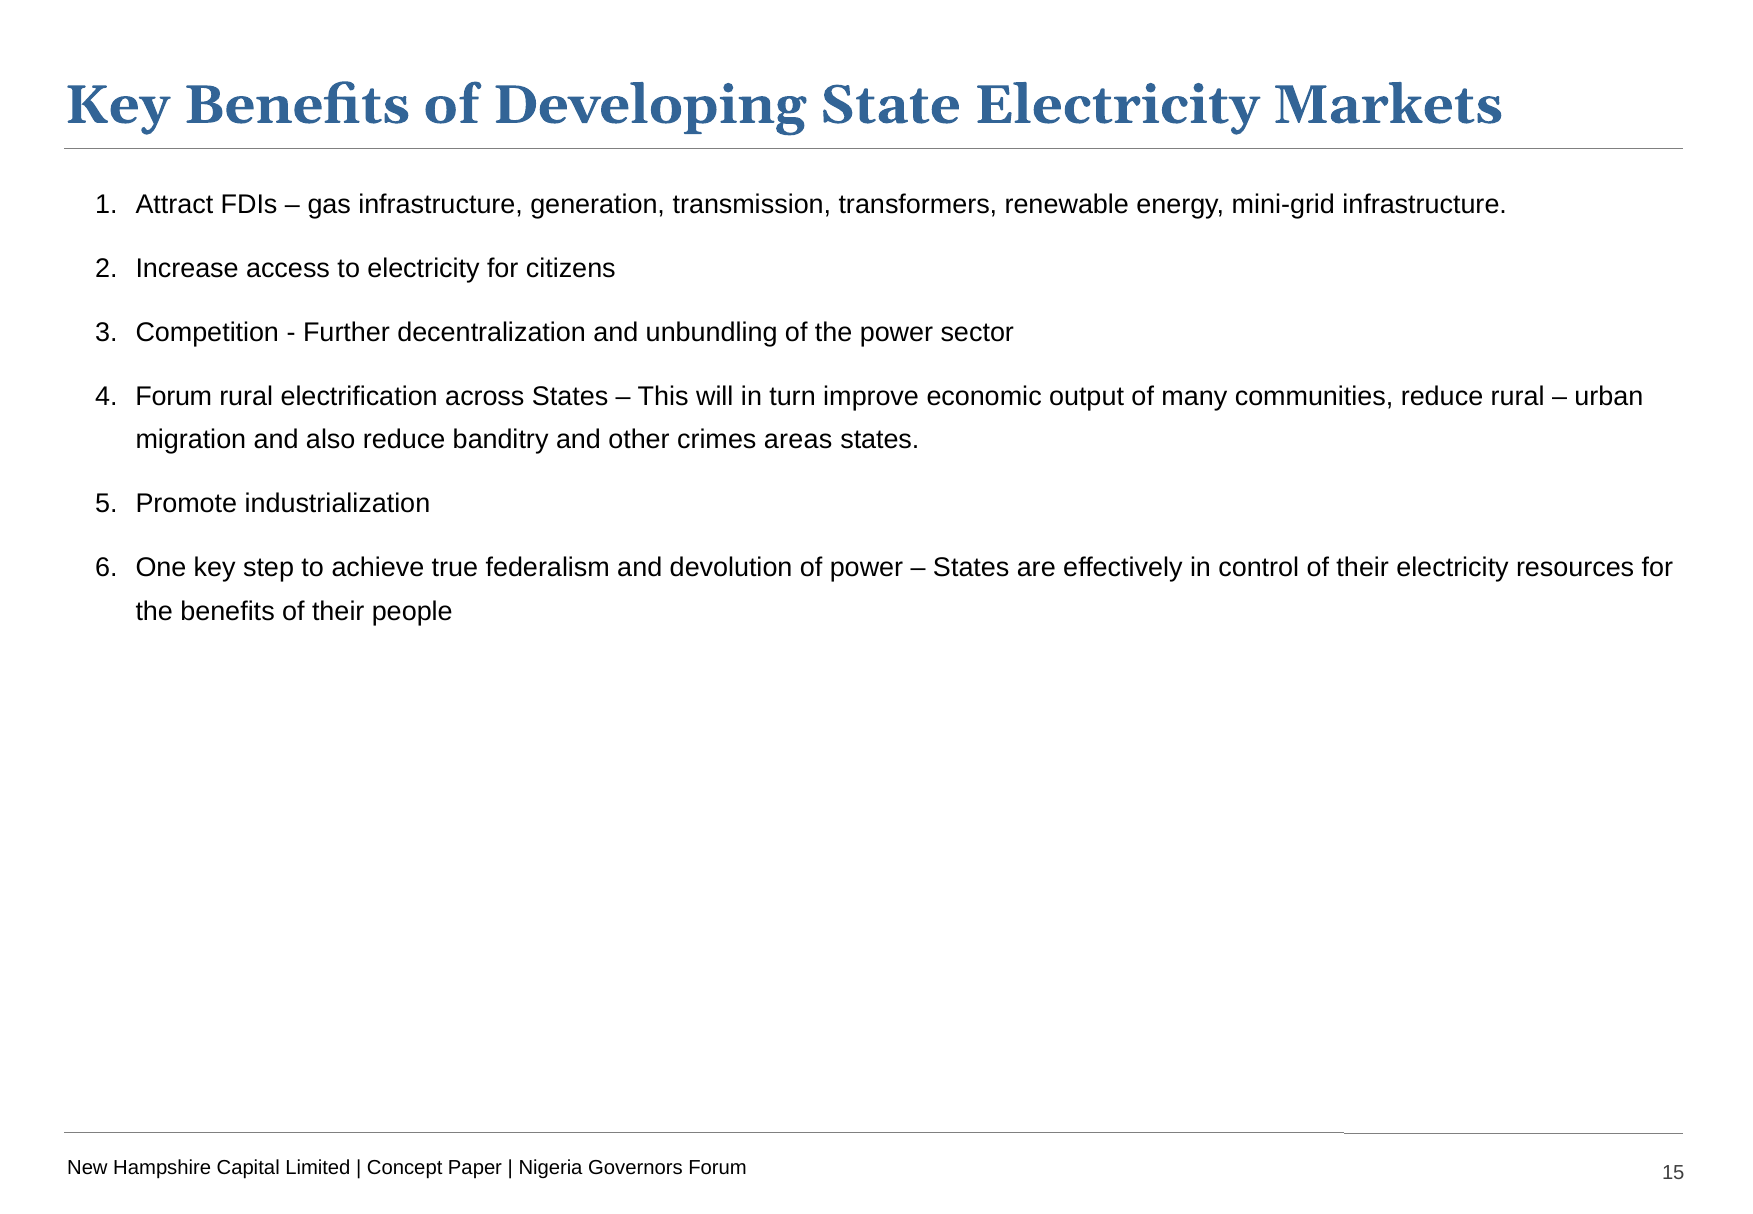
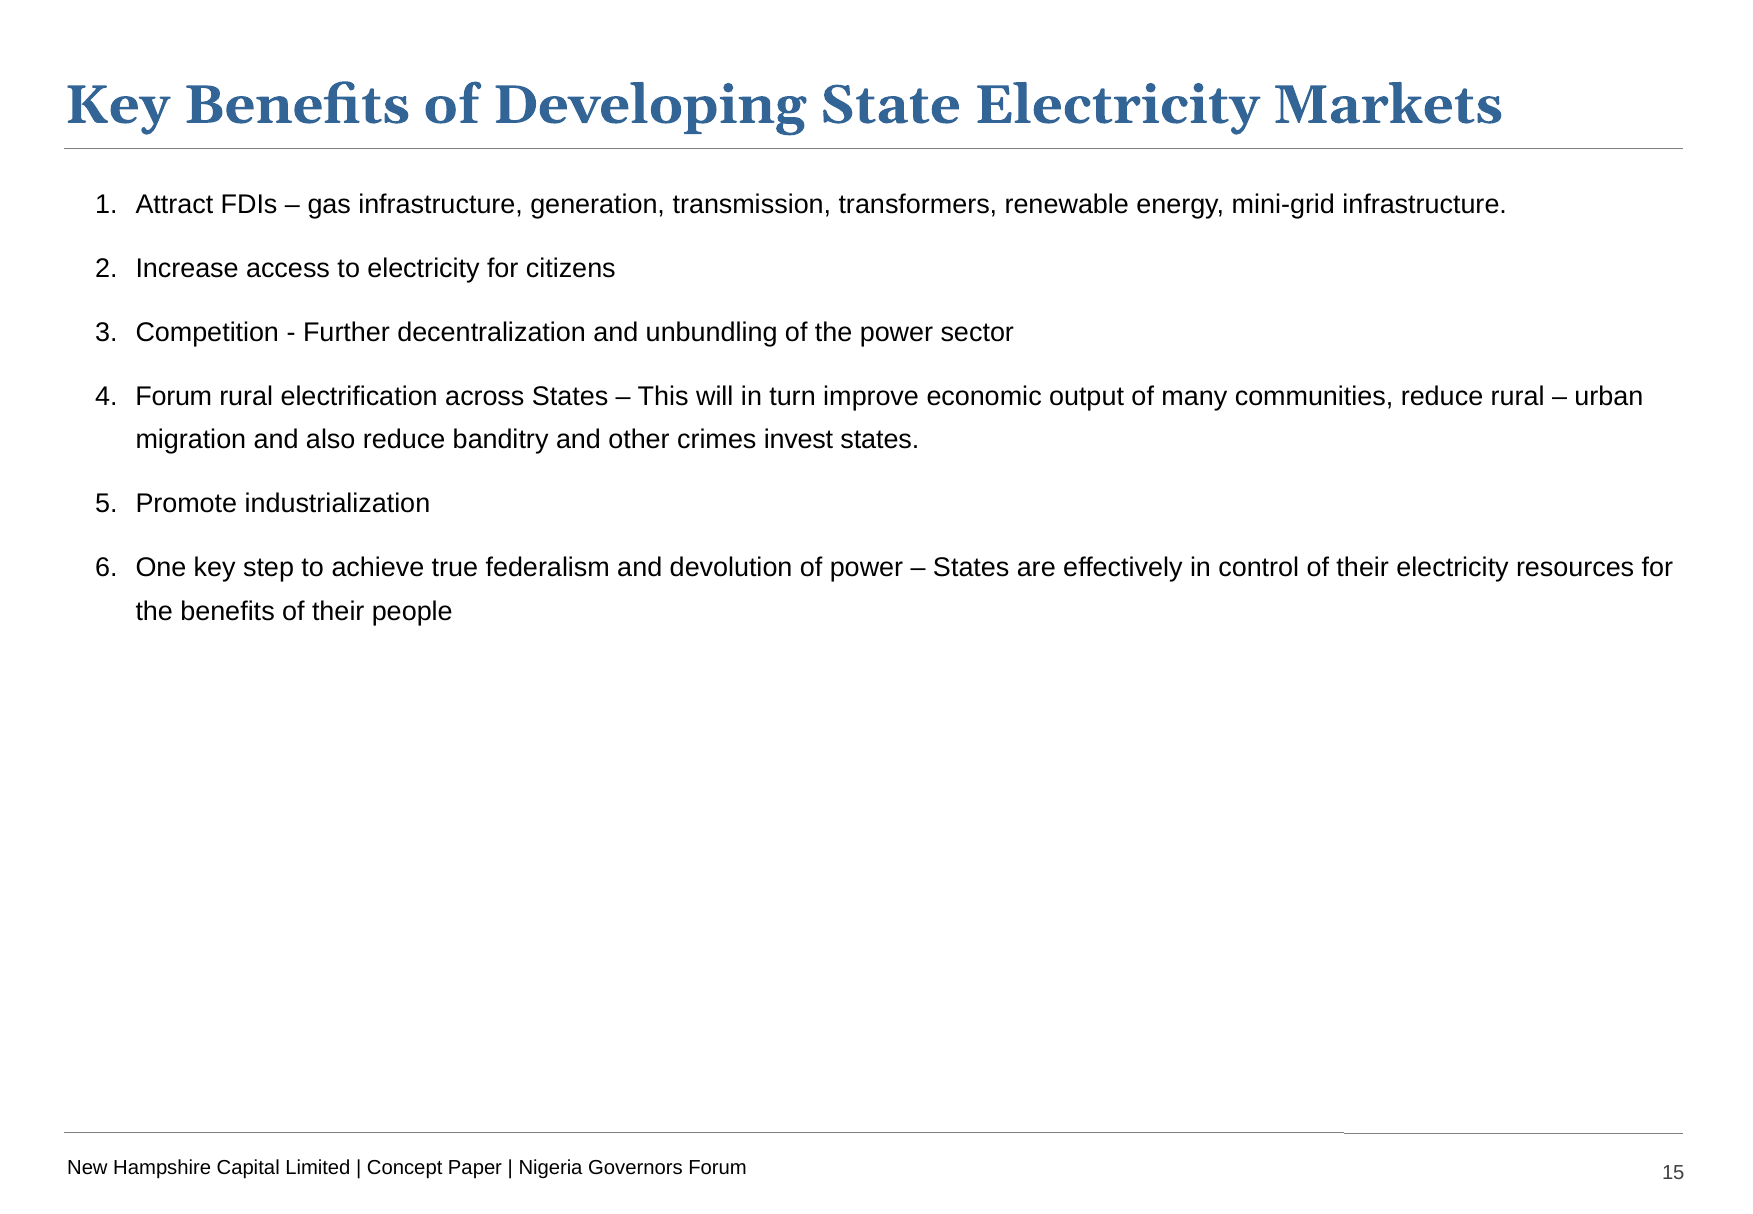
areas: areas -> invest
